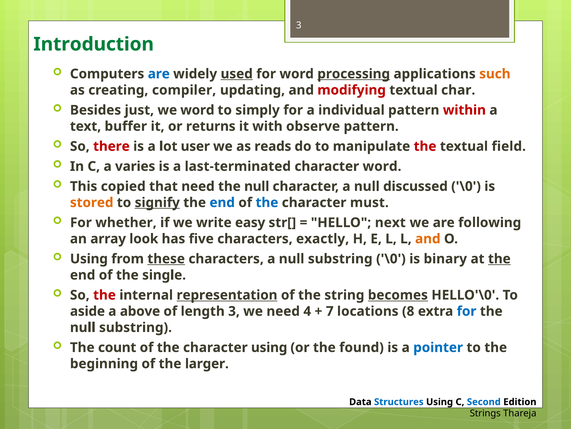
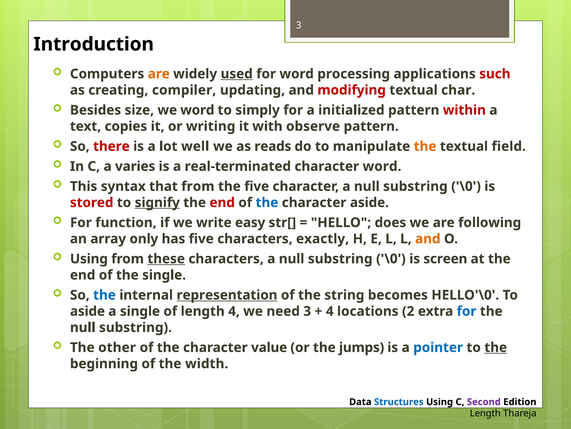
Introduction colour: green -> black
are at (159, 74) colour: blue -> orange
processing underline: present -> none
such colour: orange -> red
just: just -> size
individual: individual -> initialized
buffer: buffer -> copies
returns: returns -> writing
user: user -> well
the at (425, 146) colour: red -> orange
last-terminated: last-terminated -> real-terminated
copied: copied -> syntax
that need: need -> from
null at (257, 186): null -> five
character a null discussed: discussed -> substring
stored colour: orange -> red
end at (222, 202) colour: blue -> red
character must: must -> aside
whether: whether -> function
next: next -> does
look: look -> only
binary: binary -> screen
the at (499, 258) underline: present -> none
the at (105, 295) colour: red -> blue
becomes underline: present -> none
a above: above -> single
length 3: 3 -> 4
need 4: 4 -> 3
7 at (330, 311): 7 -> 4
8: 8 -> 2
count: count -> other
character using: using -> value
found: found -> jumps
the at (496, 347) underline: none -> present
larger: larger -> width
Second colour: blue -> purple
Strings at (485, 413): Strings -> Length
